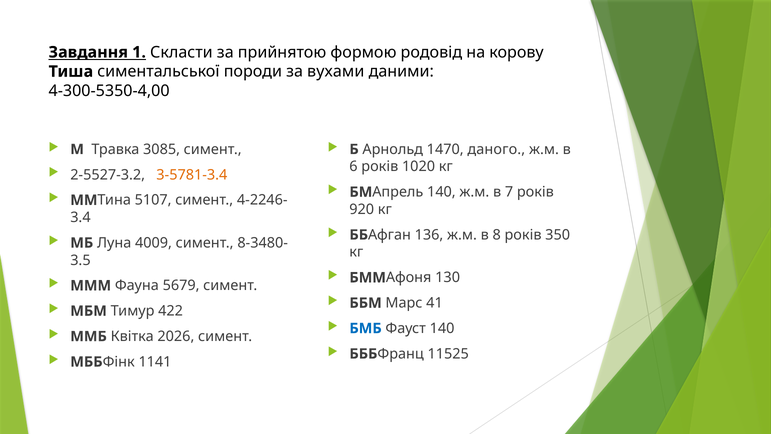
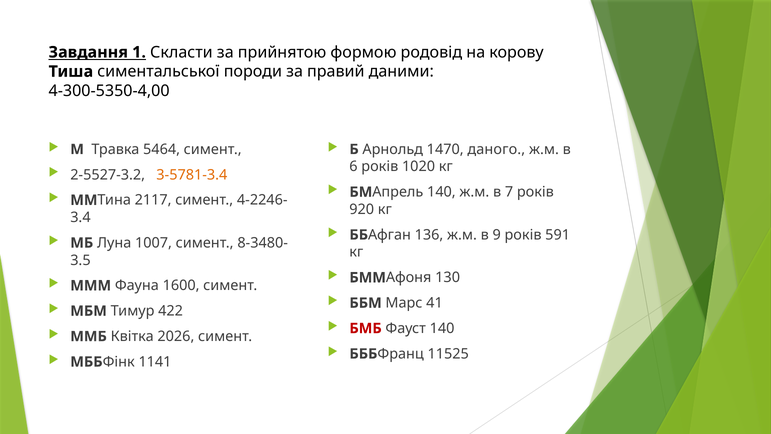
вухами: вухами -> правий
3085: 3085 -> 5464
5107: 5107 -> 2117
8: 8 -> 9
350: 350 -> 591
4009: 4009 -> 1007
5679: 5679 -> 1600
БМБ colour: blue -> red
